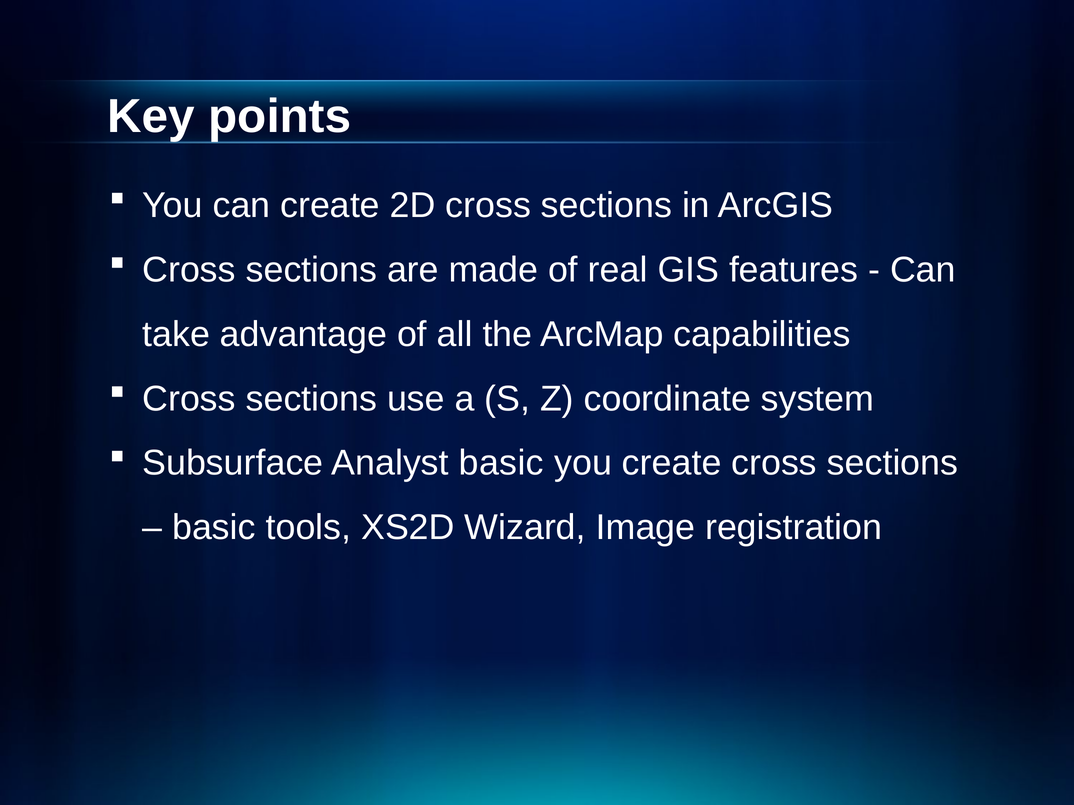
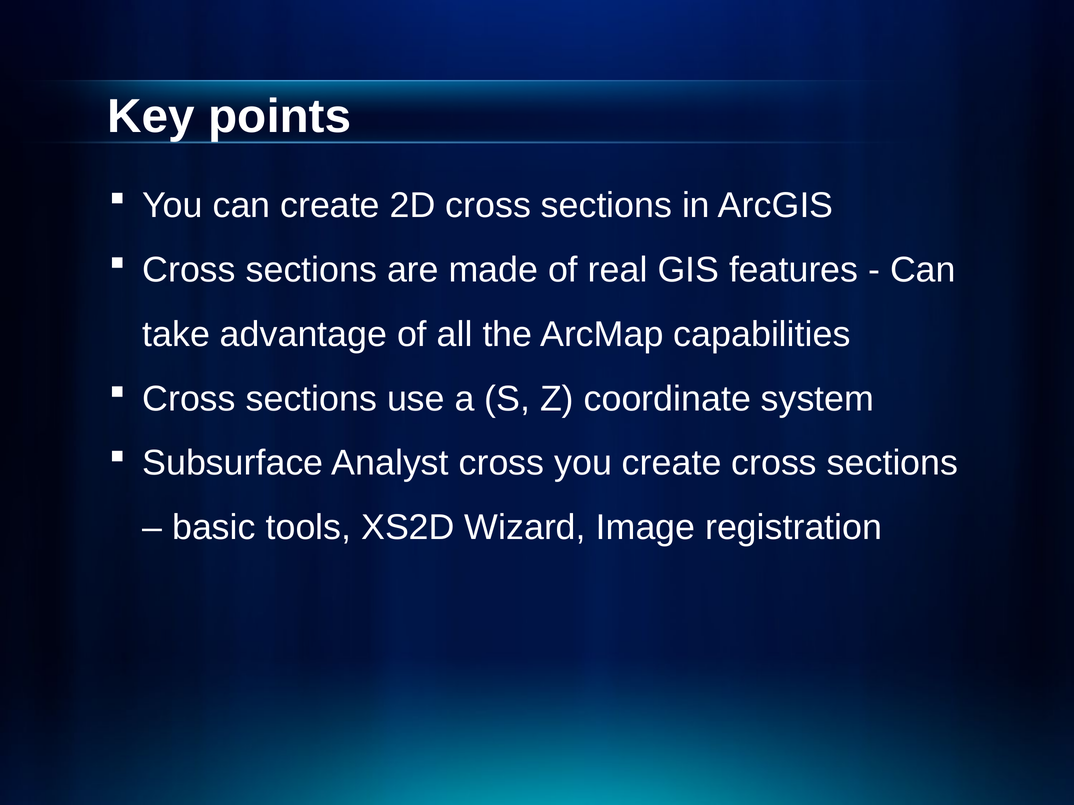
Analyst basic: basic -> cross
